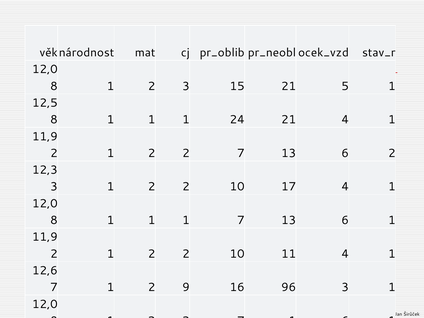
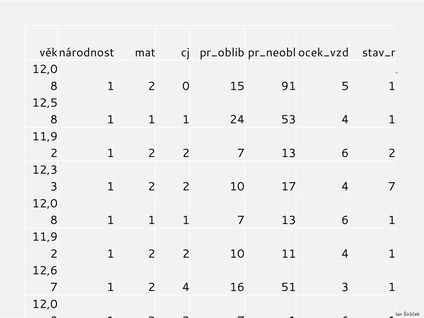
2 3: 3 -> 0
15 21: 21 -> 91
24 21: 21 -> 53
17 4 1: 1 -> 7
2 9: 9 -> 4
96: 96 -> 51
